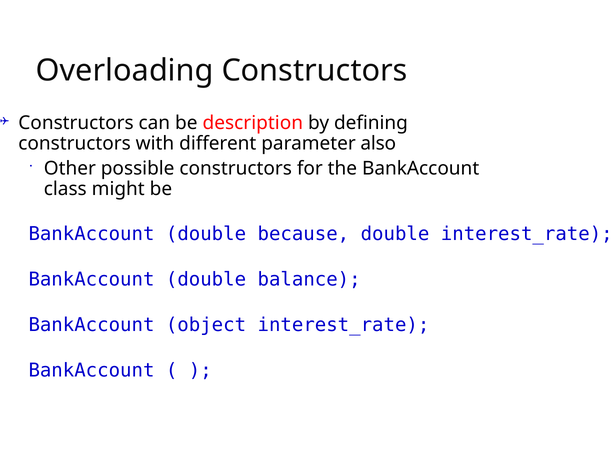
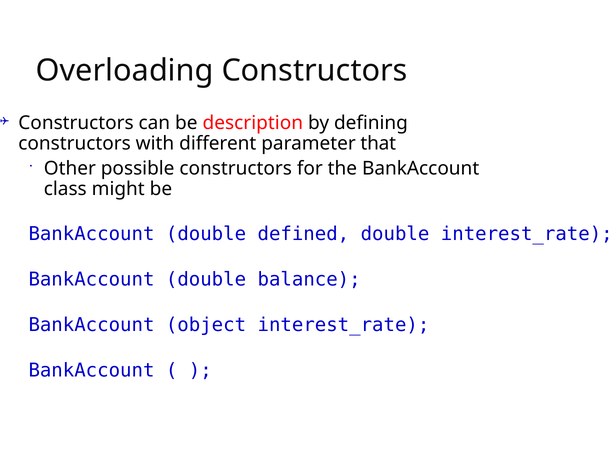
also: also -> that
because: because -> defined
